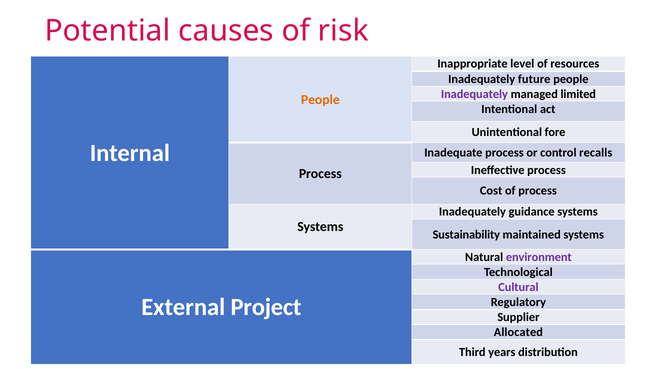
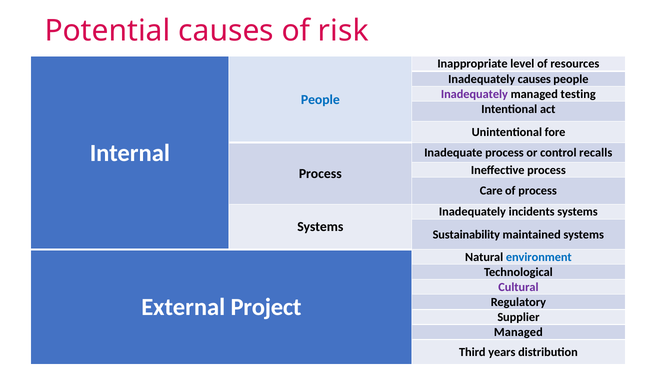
Inadequately future: future -> causes
limited: limited -> testing
People at (320, 100) colour: orange -> blue
Cost: Cost -> Care
guidance: guidance -> incidents
environment colour: purple -> blue
Allocated at (518, 332): Allocated -> Managed
